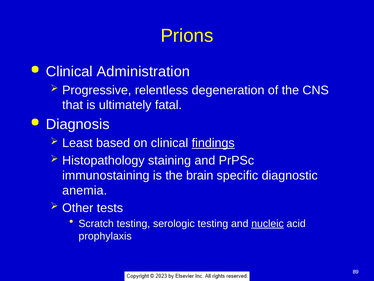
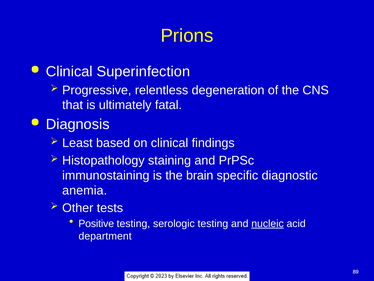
Administration: Administration -> Superinfection
findings underline: present -> none
Scratch: Scratch -> Positive
prophylaxis: prophylaxis -> department
